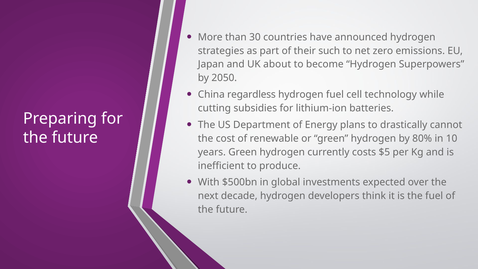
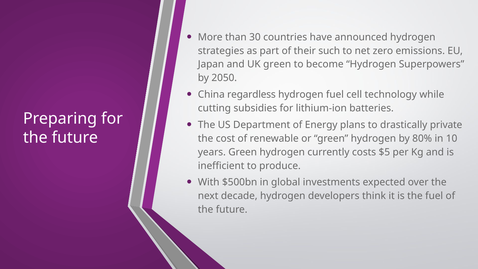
UK about: about -> green
cannot: cannot -> private
